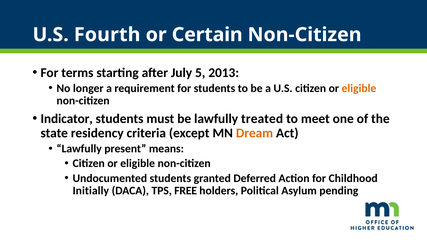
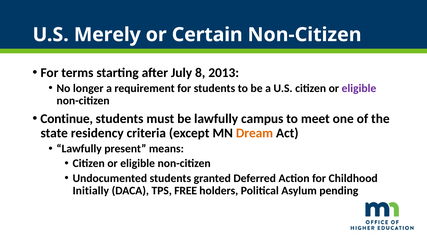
Fourth: Fourth -> Merely
5: 5 -> 8
eligible at (359, 88) colour: orange -> purple
Indicator: Indicator -> Continue
treated: treated -> campus
